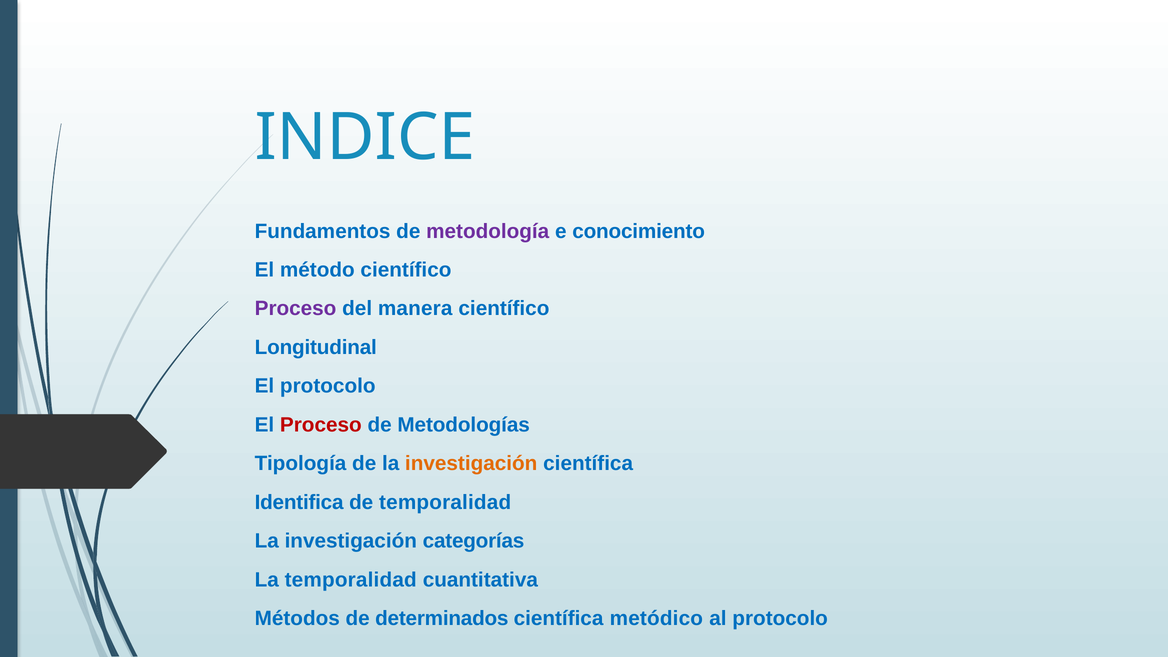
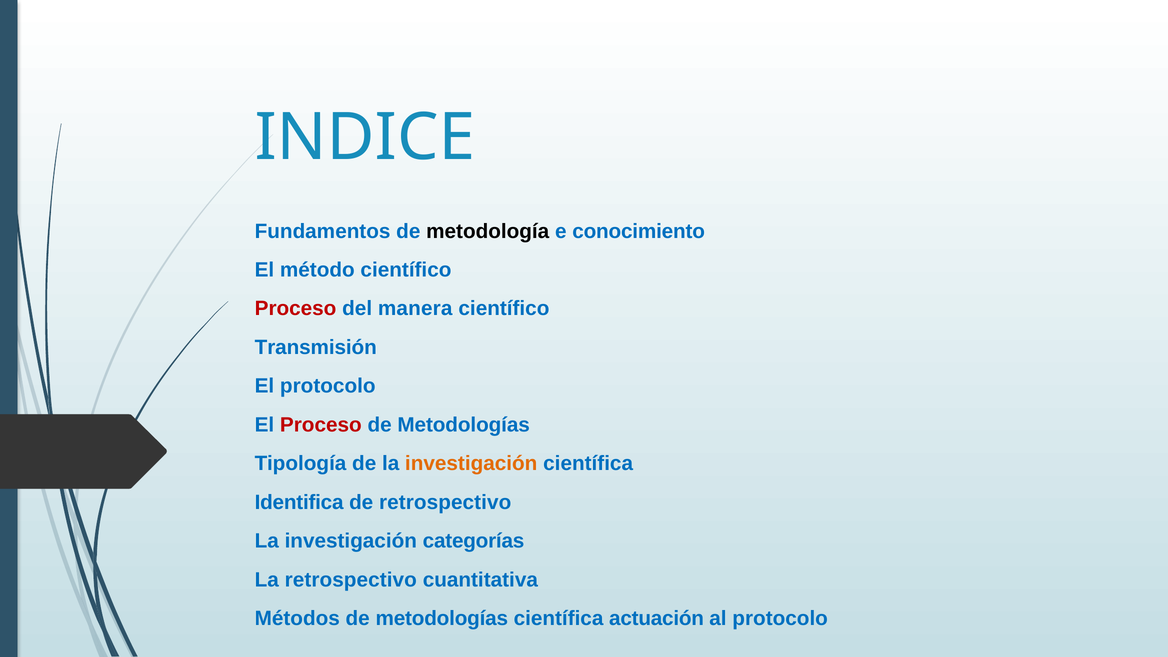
metodología colour: purple -> black
Proceso at (296, 309) colour: purple -> red
Longitudinal: Longitudinal -> Transmisión
de temporalidad: temporalidad -> retrospectivo
La temporalidad: temporalidad -> retrospectivo
Métodos de determinados: determinados -> metodologías
metódico: metódico -> actuación
